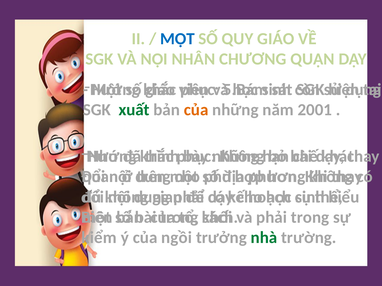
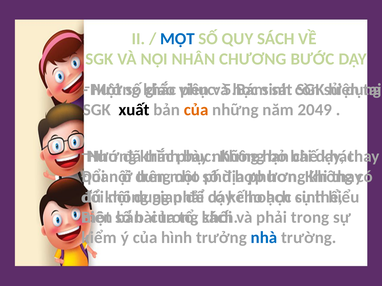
QUY GIÁO: GIÁO -> SÁCH
QUẬN: QUẬN -> BƯỚC
xuất colour: green -> black
2001: 2001 -> 2049
ngồi: ngồi -> hình
nhà colour: green -> blue
